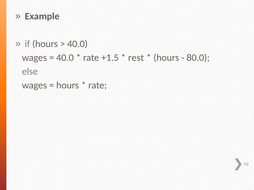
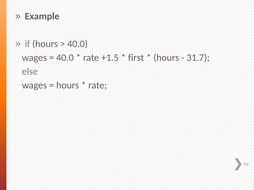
rest: rest -> first
80.0: 80.0 -> 31.7
